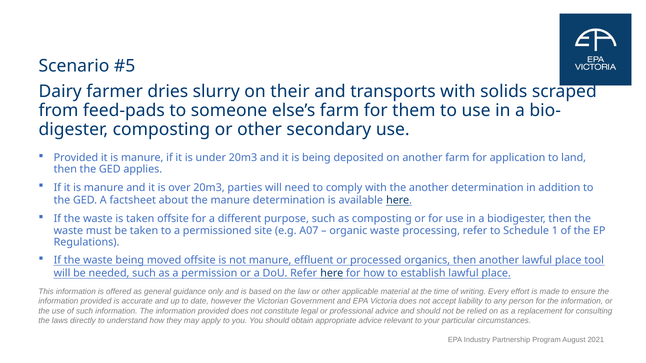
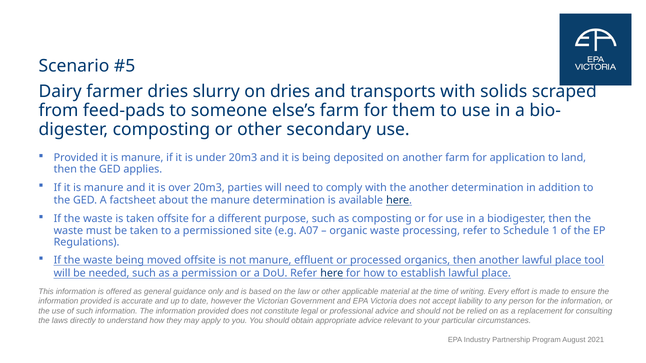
on their: their -> dries
